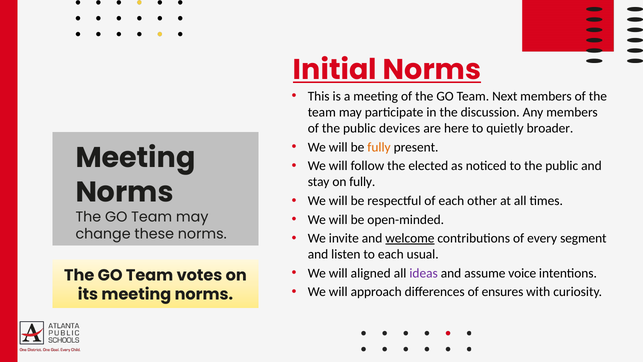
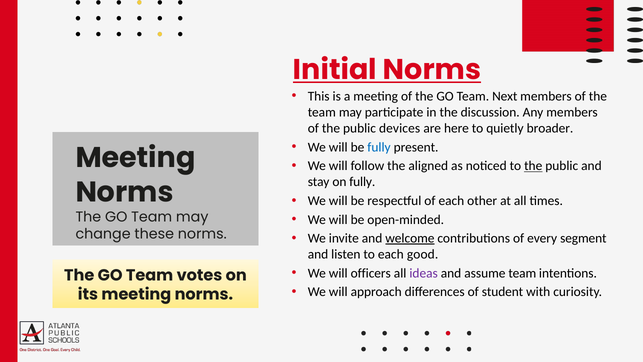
fully at (379, 147) colour: orange -> blue
elected: elected -> aligned
the at (533, 166) underline: none -> present
usual: usual -> good
aligned: aligned -> officers
assume voice: voice -> team
ensures: ensures -> student
